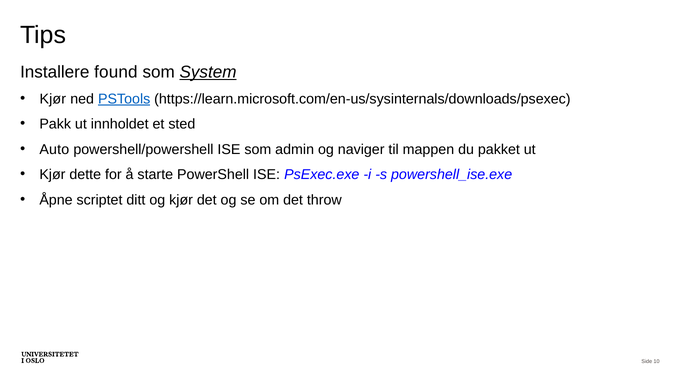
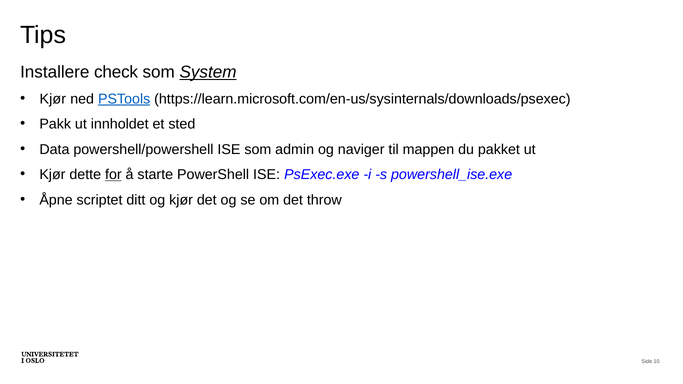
found: found -> check
Auto: Auto -> Data
for underline: none -> present
